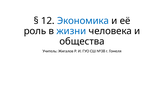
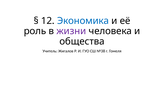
жизни colour: blue -> purple
